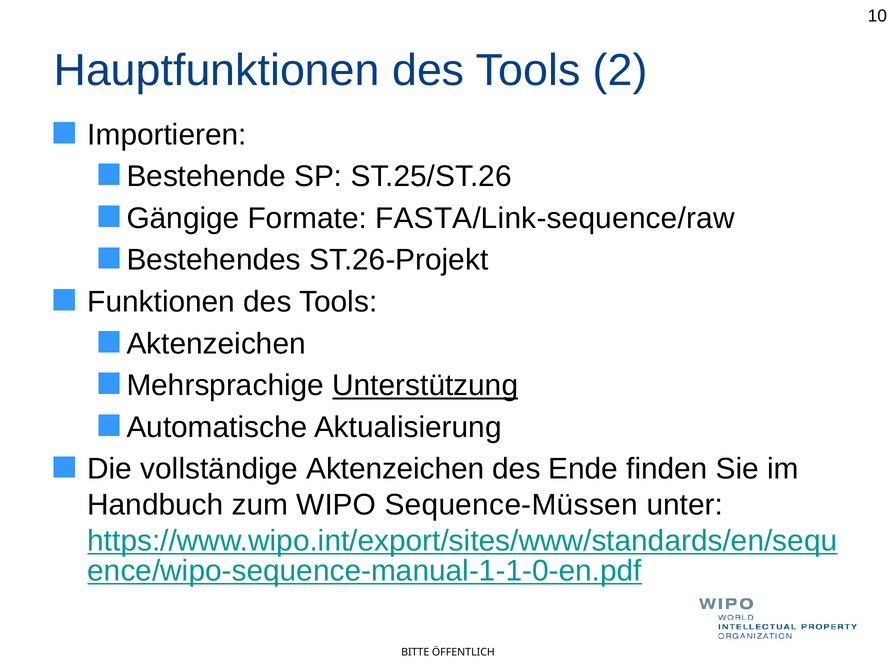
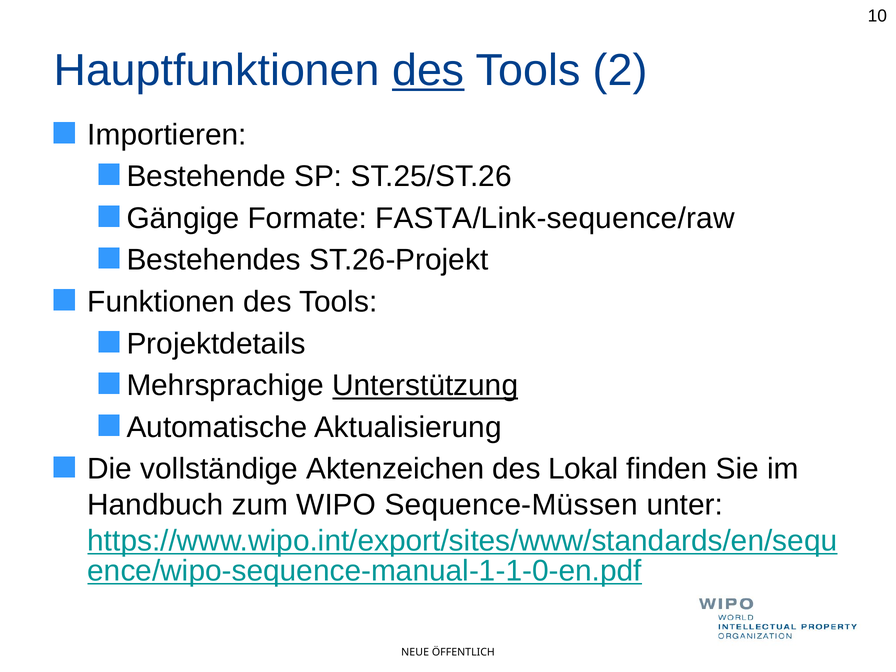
des at (428, 71) underline: none -> present
Aktenzeichen at (216, 344): Aktenzeichen -> Projektdetails
Ende: Ende -> Lokal
BITTE: BITTE -> NEUE
